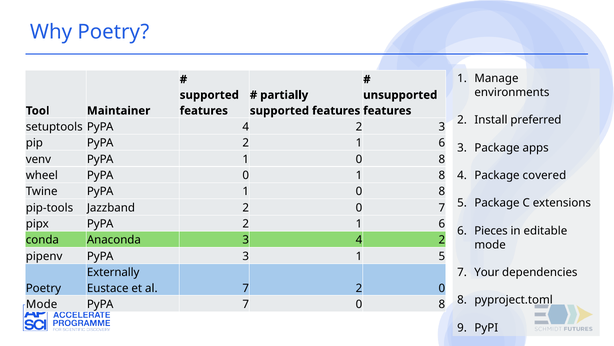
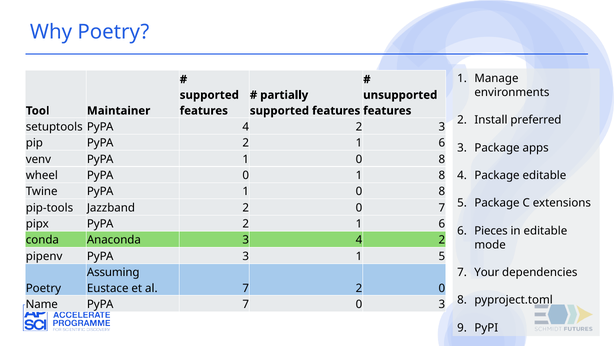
Package covered: covered -> editable
Externally: Externally -> Assuming
Mode at (42, 304): Mode -> Name
7 0 8: 8 -> 3
